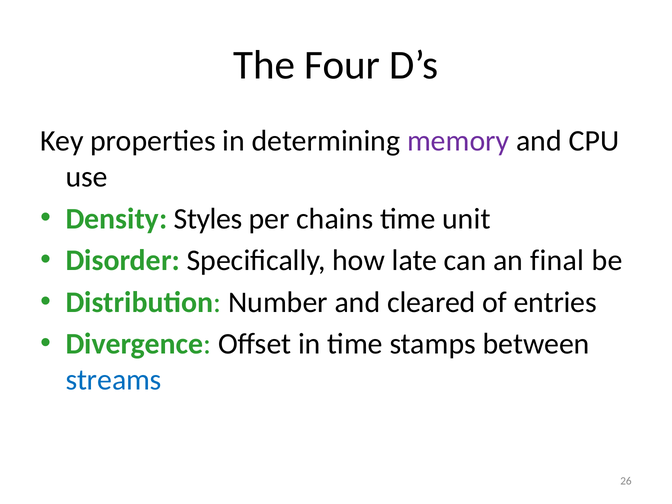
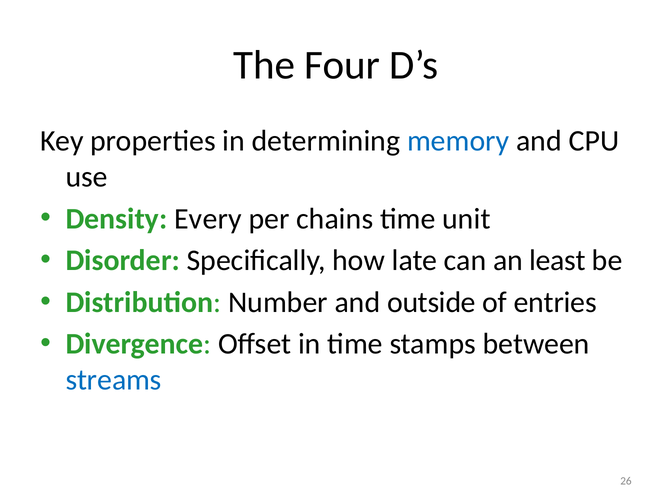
memory colour: purple -> blue
Styles: Styles -> Every
final: final -> least
cleared: cleared -> outside
